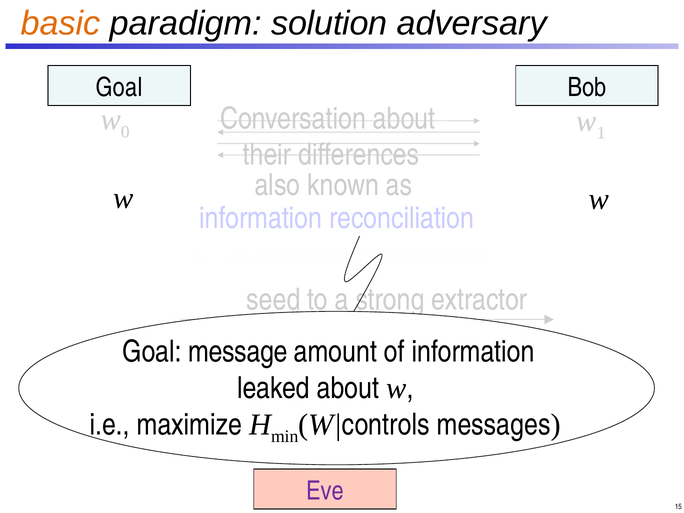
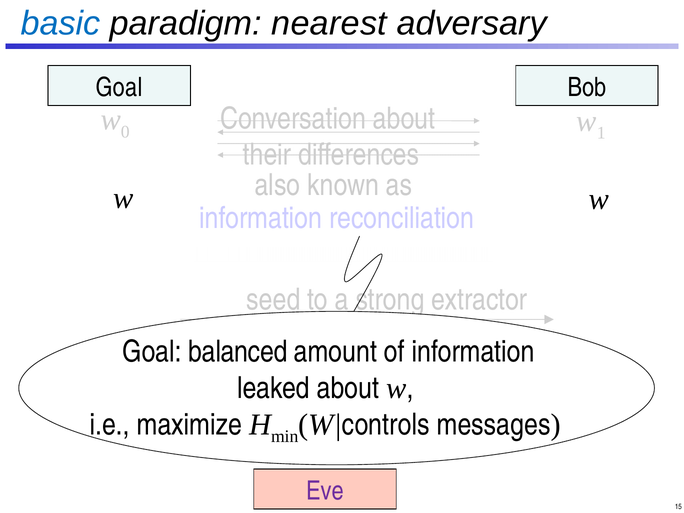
basic colour: orange -> blue
solution: solution -> nearest
message: message -> balanced
